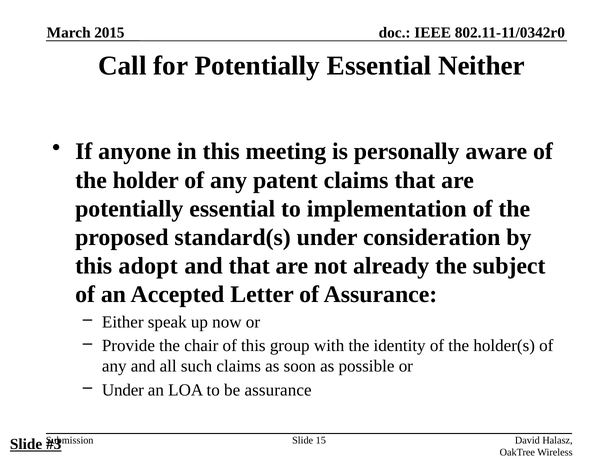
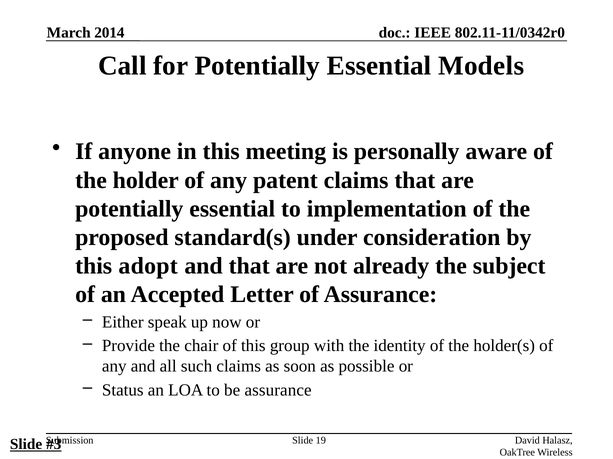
2015: 2015 -> 2014
Neither: Neither -> Models
Under at (123, 391): Under -> Status
15: 15 -> 19
